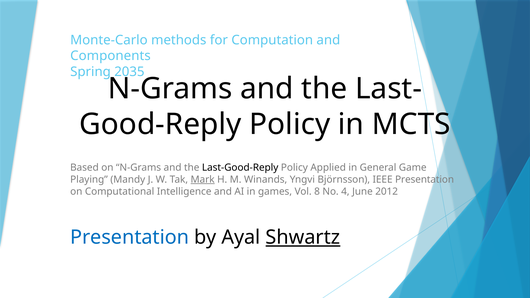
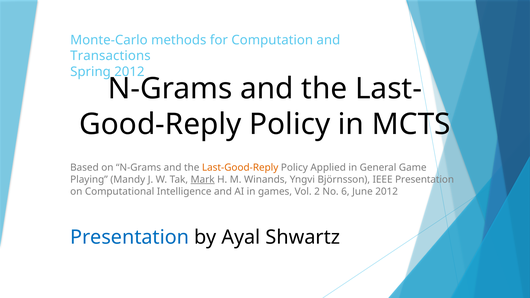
Components: Components -> Transactions
Spring 2035: 2035 -> 2012
Last-Good-Reply colour: black -> orange
8: 8 -> 2
4: 4 -> 6
Shwartz underline: present -> none
